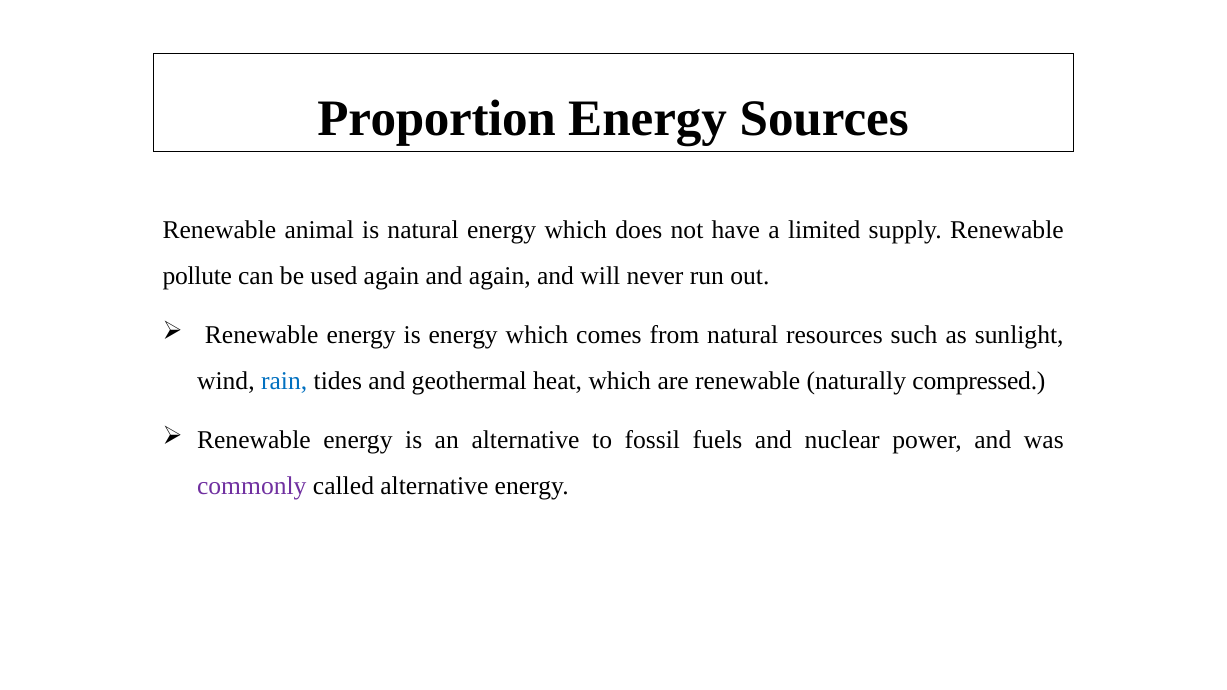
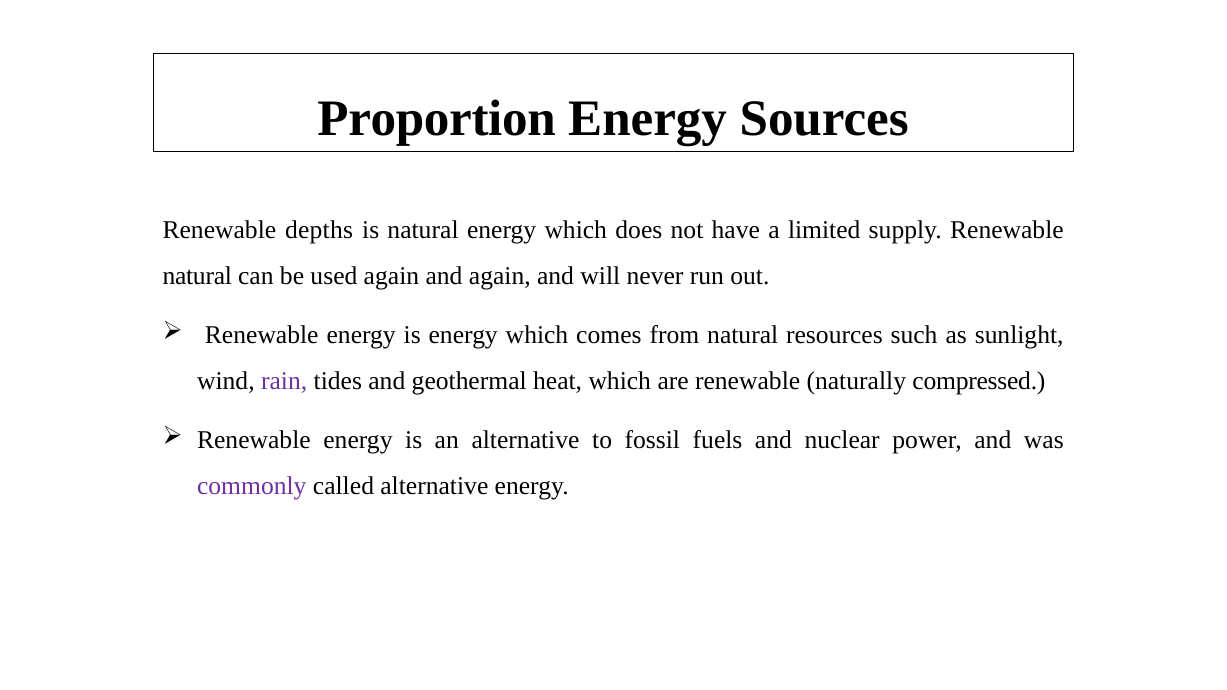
animal: animal -> depths
pollute at (197, 276): pollute -> natural
rain colour: blue -> purple
